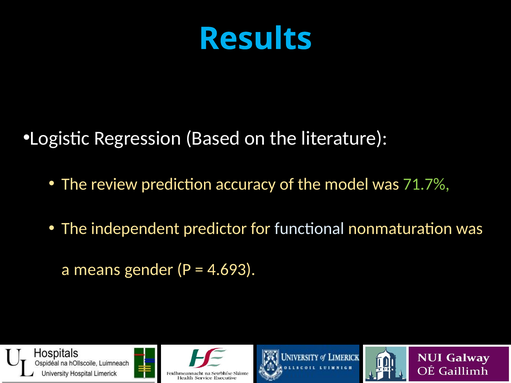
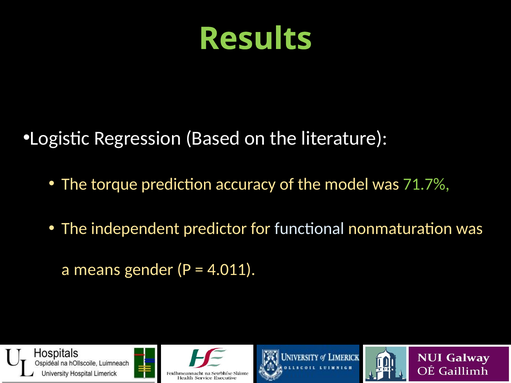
Results colour: light blue -> light green
review: review -> torque
4.693: 4.693 -> 4.011
